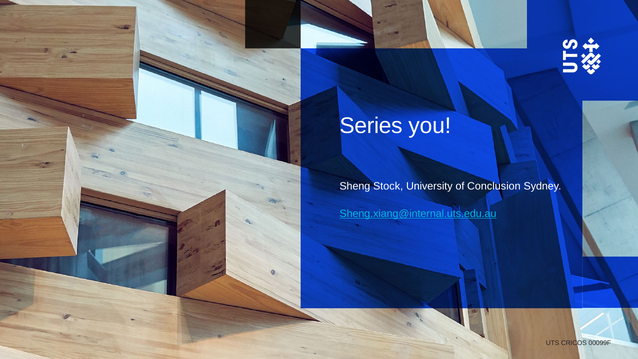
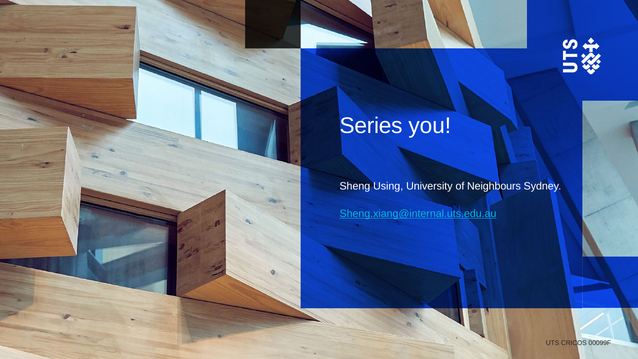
Stock: Stock -> Using
Conclusion: Conclusion -> Neighbours
